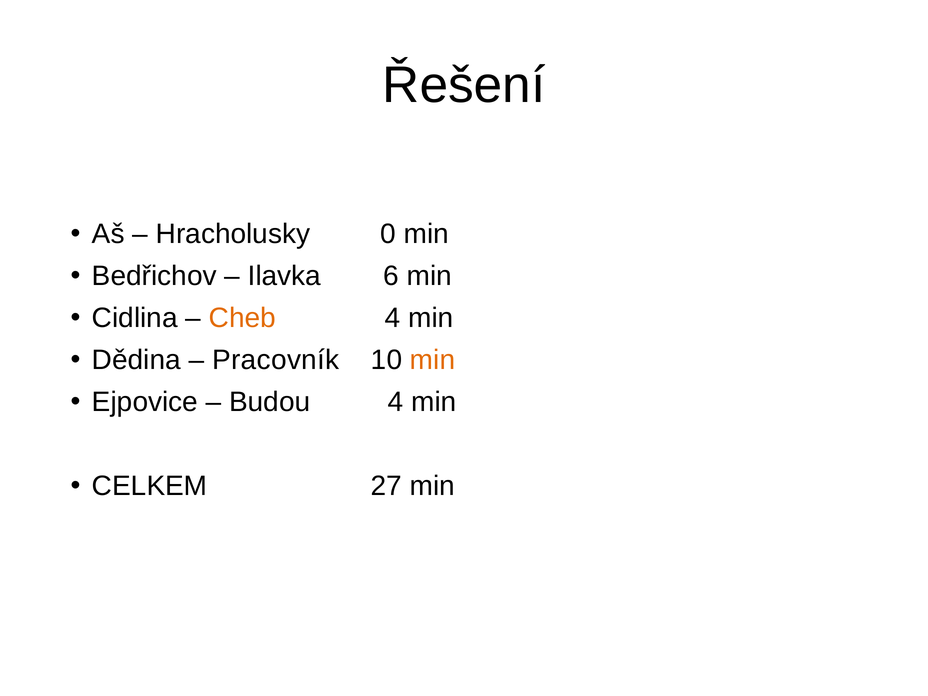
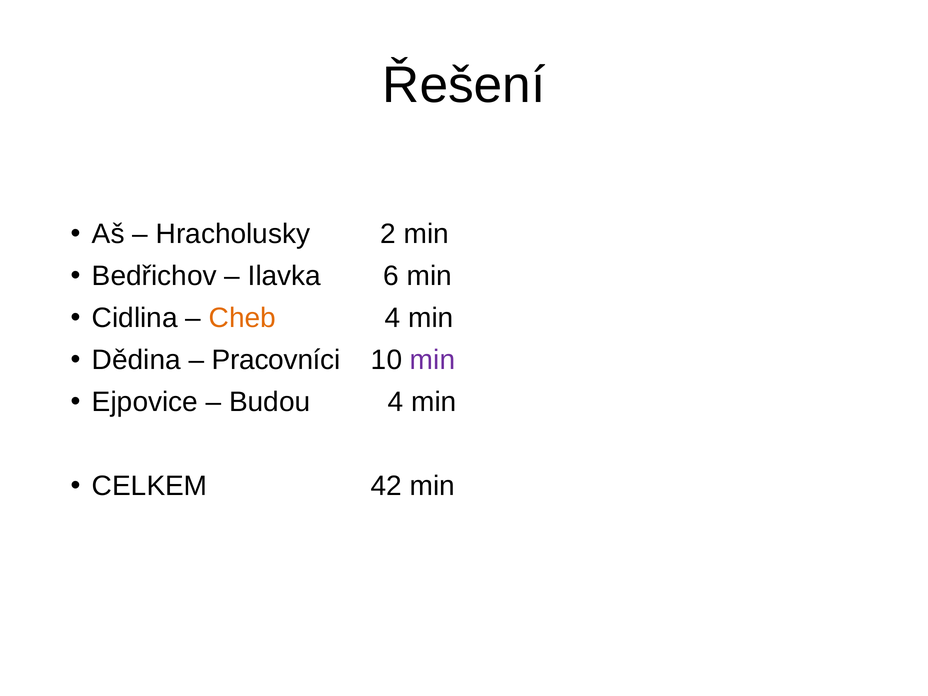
0: 0 -> 2
Pracovník: Pracovník -> Pracovníci
min at (433, 360) colour: orange -> purple
27: 27 -> 42
